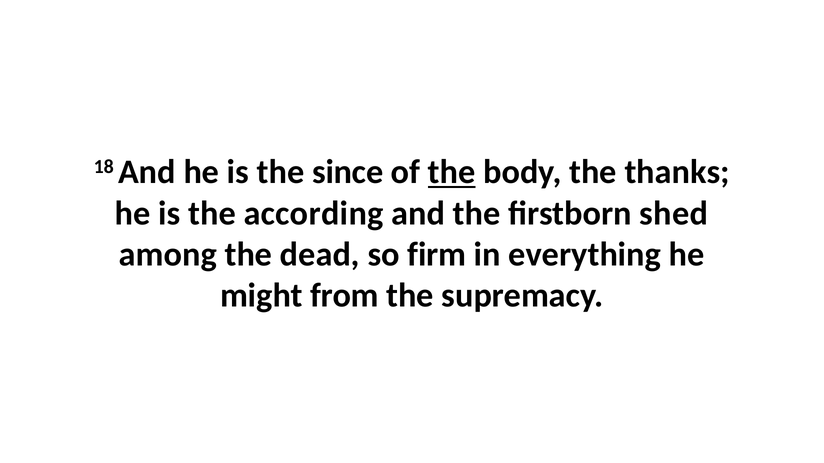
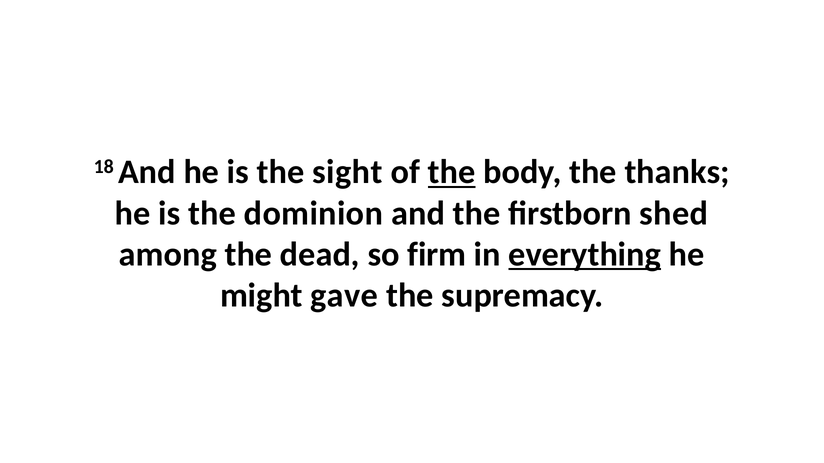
since: since -> sight
according: according -> dominion
everything underline: none -> present
from: from -> gave
